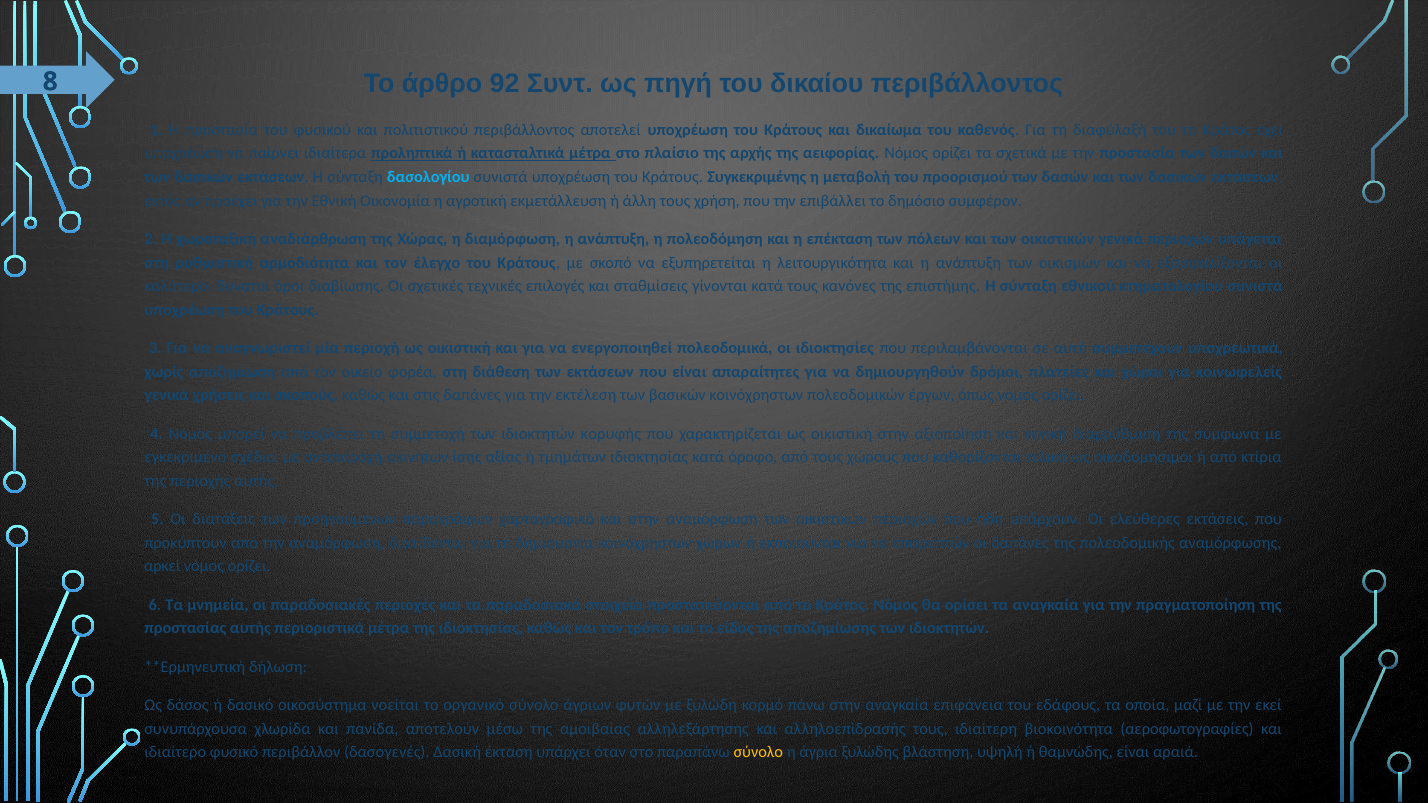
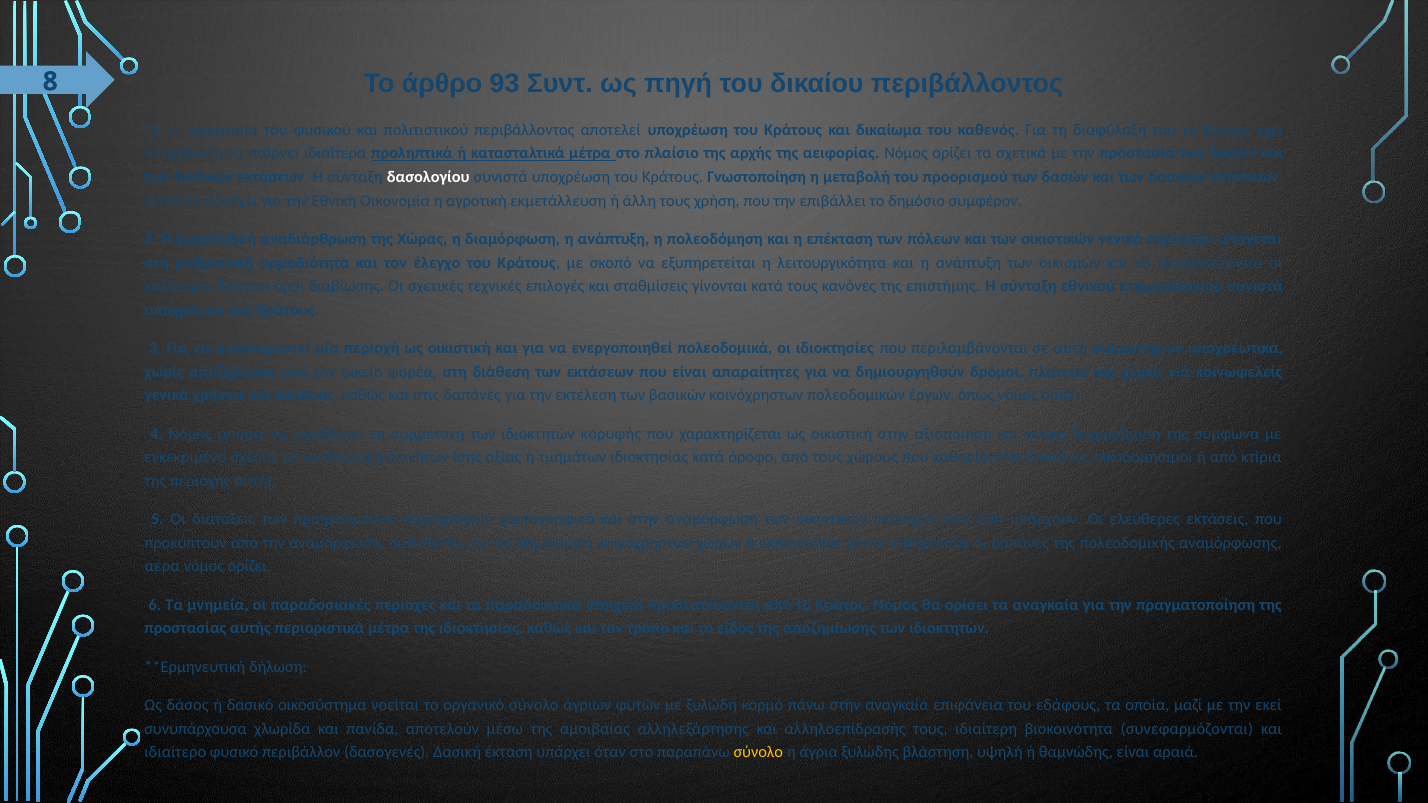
92: 92 -> 93
δασολογίου colour: light blue -> white
Συγκεκριμένης: Συγκεκριμένης -> Γνωστοποίηση
αρκεί: αρκεί -> αέρα
αεροφωτογραφίες: αεροφωτογραφίες -> συνεφαρμόζονται
